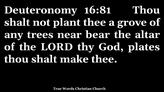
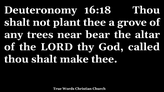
16:81: 16:81 -> 16:18
plates: plates -> called
